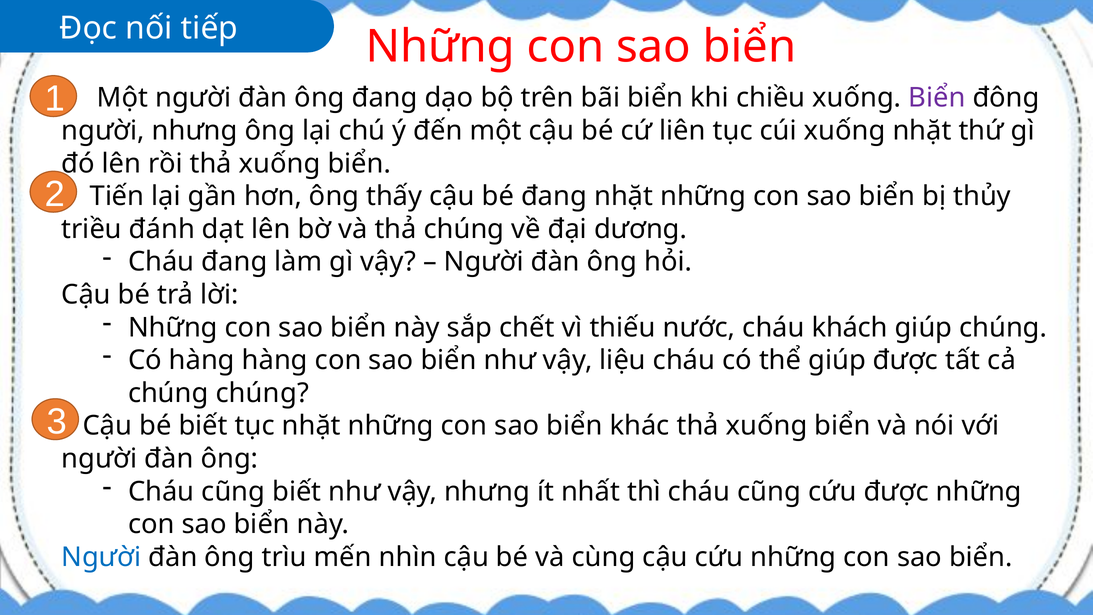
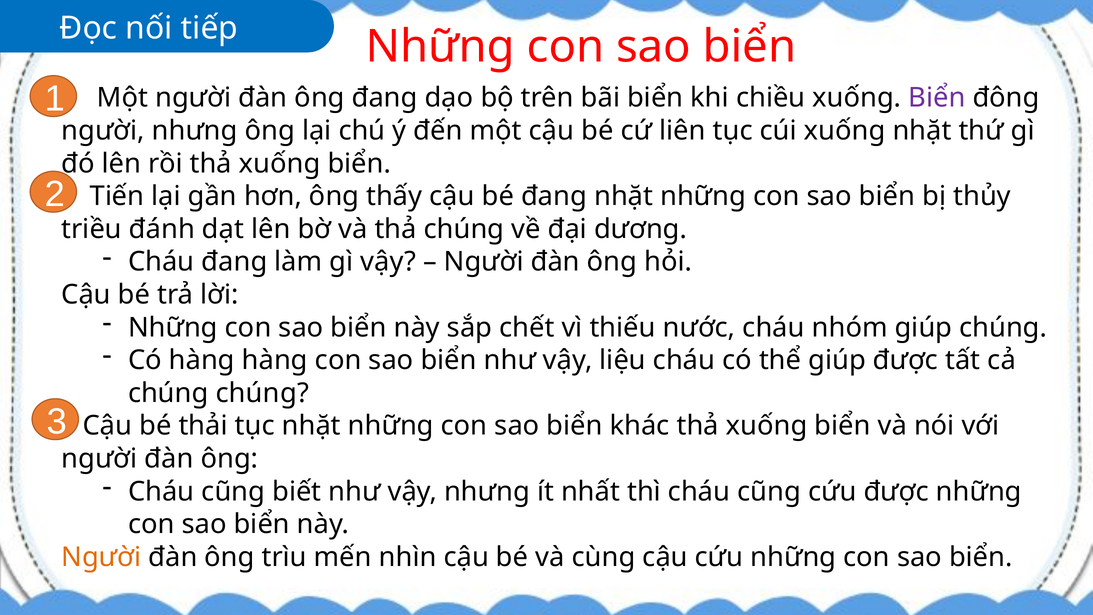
khách: khách -> nhóm
bé biết: biết -> thải
Người at (101, 557) colour: blue -> orange
